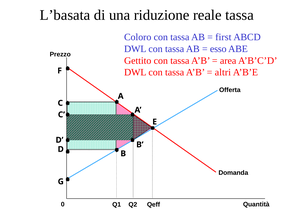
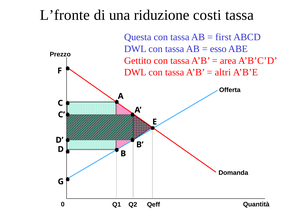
L’basata: L’basata -> L’fronte
reale: reale -> costi
Coloro: Coloro -> Questa
